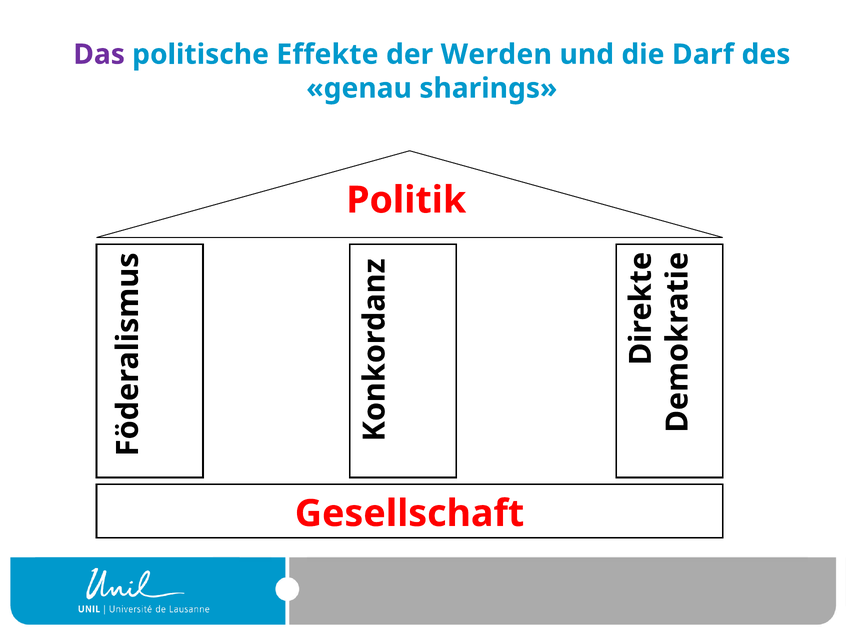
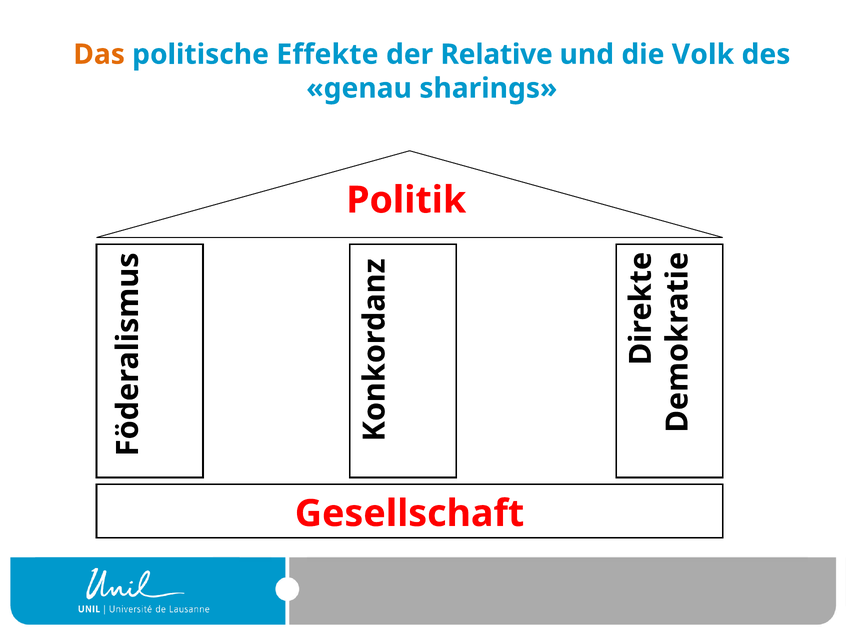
Das colour: purple -> orange
Werden: Werden -> Relative
Darf: Darf -> Volk
